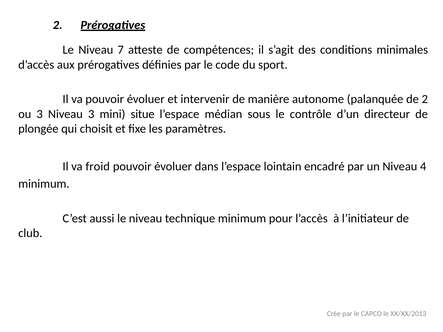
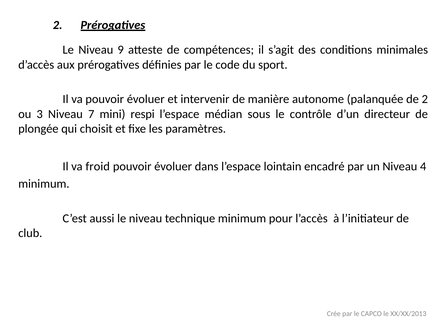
7: 7 -> 9
Niveau 3: 3 -> 7
situe: situe -> respi
